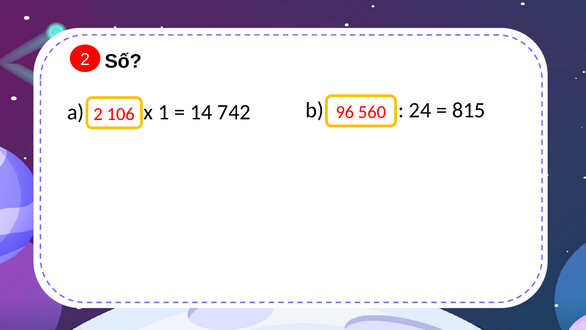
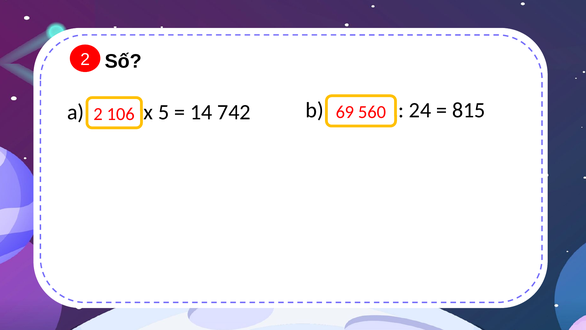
1: 1 -> 5
96: 96 -> 69
